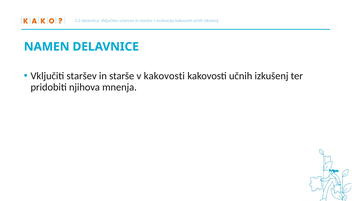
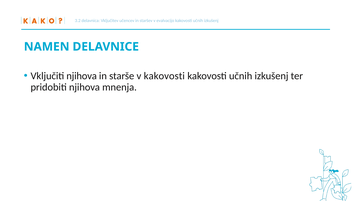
Vključiti staršev: staršev -> njihova
